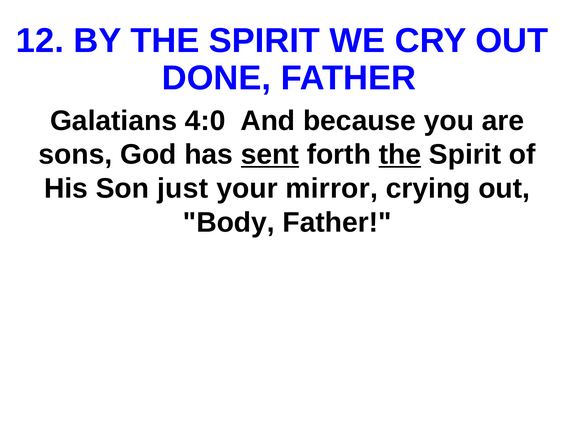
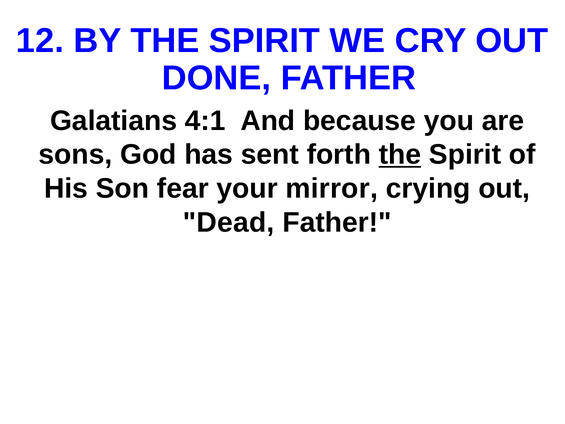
4:0: 4:0 -> 4:1
sent underline: present -> none
just: just -> fear
Body: Body -> Dead
